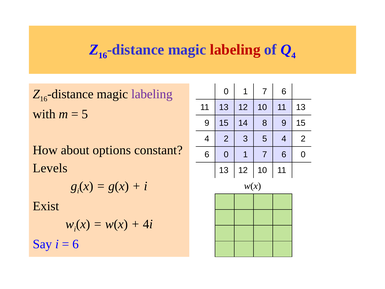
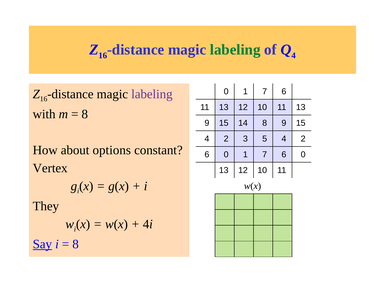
labeling at (235, 50) colour: red -> green
5 at (85, 114): 5 -> 8
Levels: Levels -> Vertex
Exist: Exist -> They
Say underline: none -> present
6 at (76, 244): 6 -> 8
